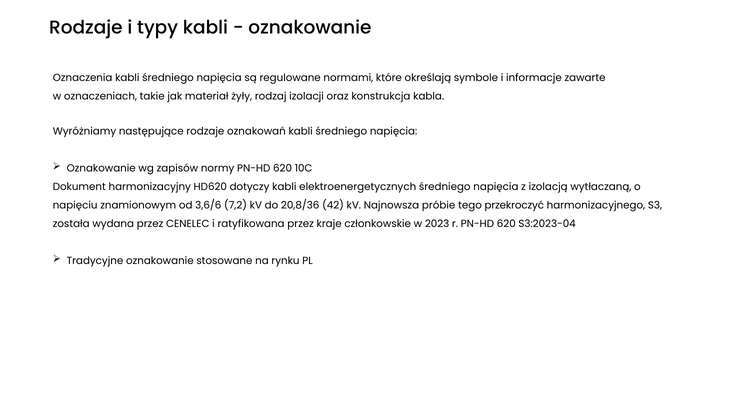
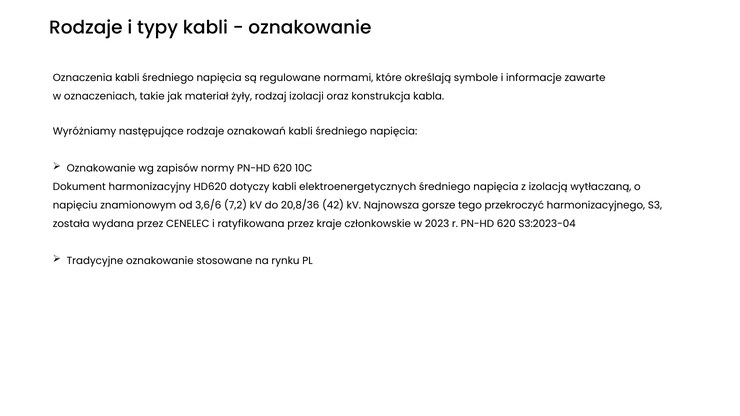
próbie: próbie -> gorsze
